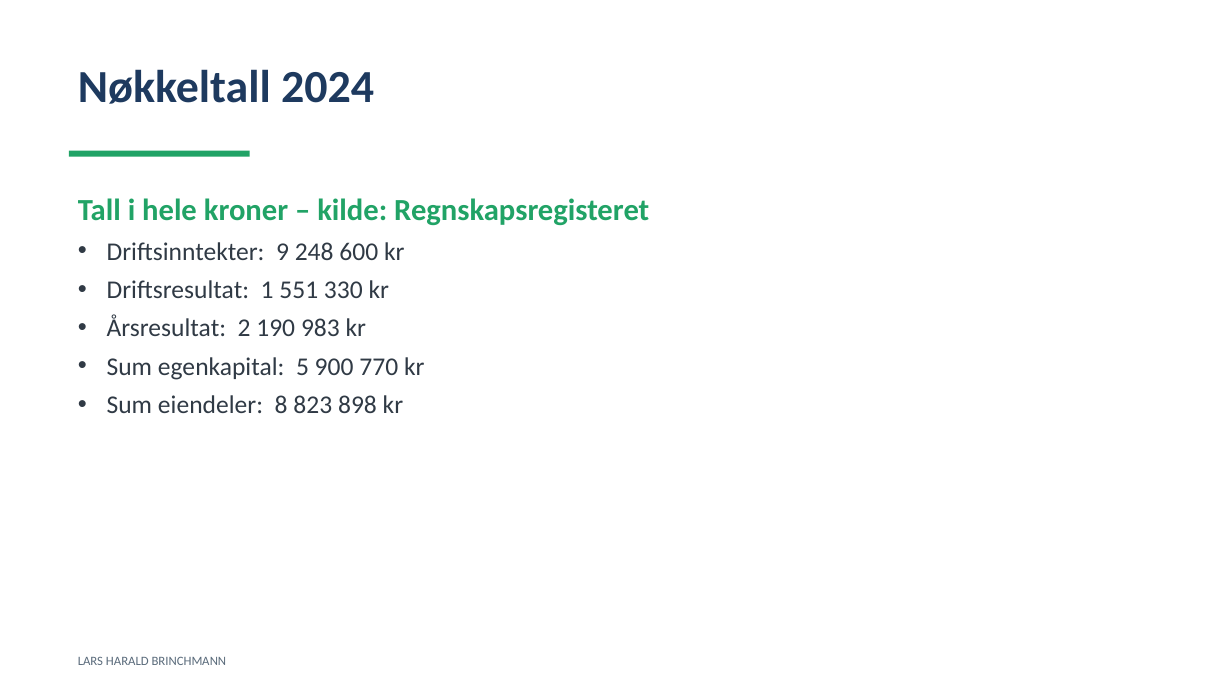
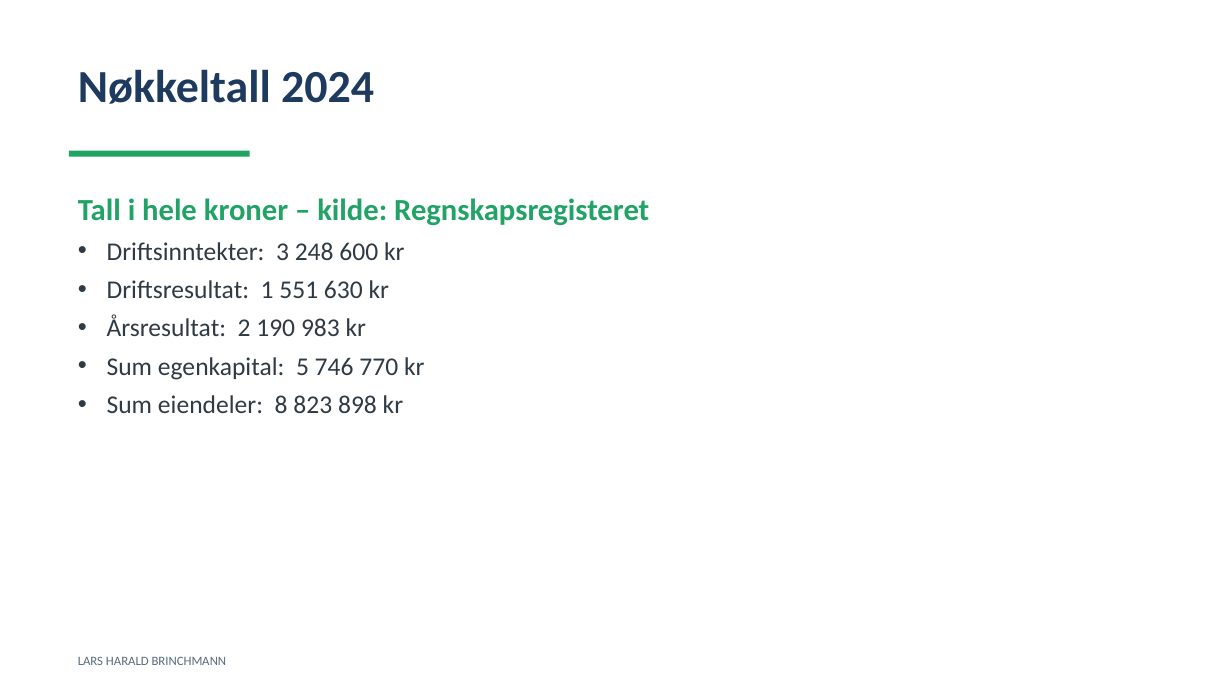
9: 9 -> 3
330: 330 -> 630
900: 900 -> 746
